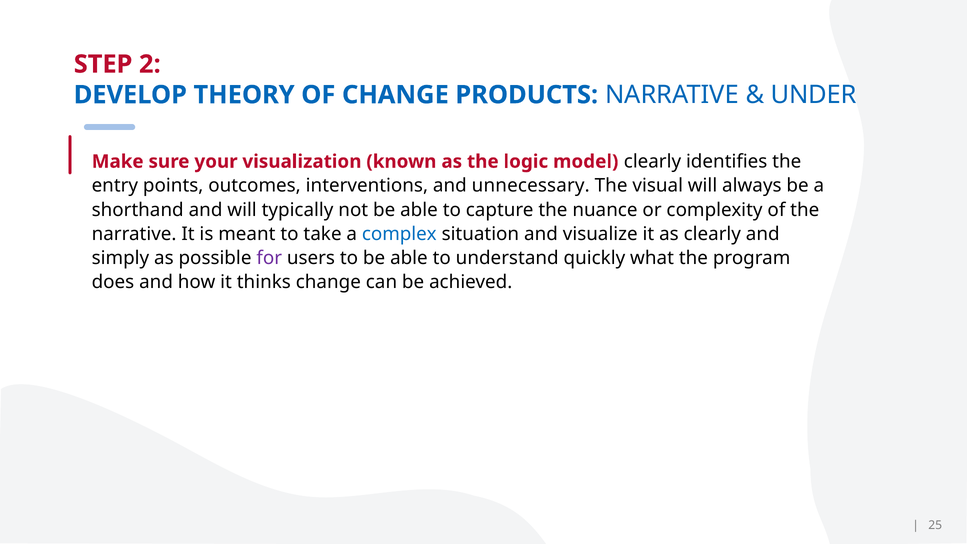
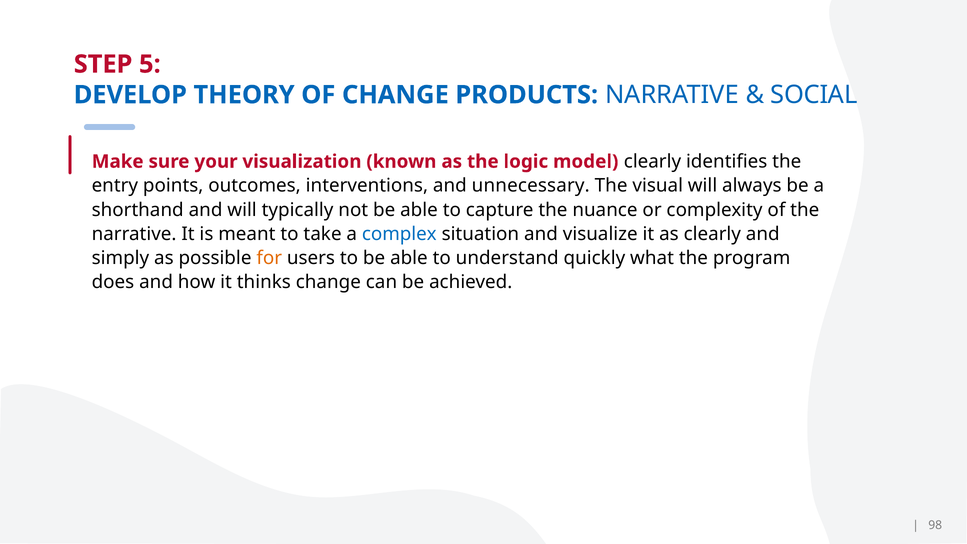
2: 2 -> 5
UNDER: UNDER -> SOCIAL
for colour: purple -> orange
25: 25 -> 98
